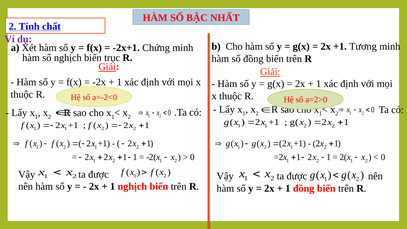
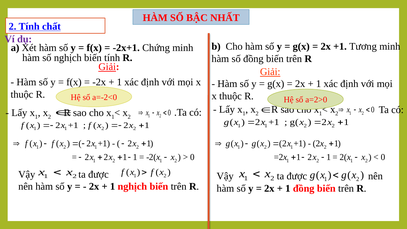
biến trục: trục -> tính
